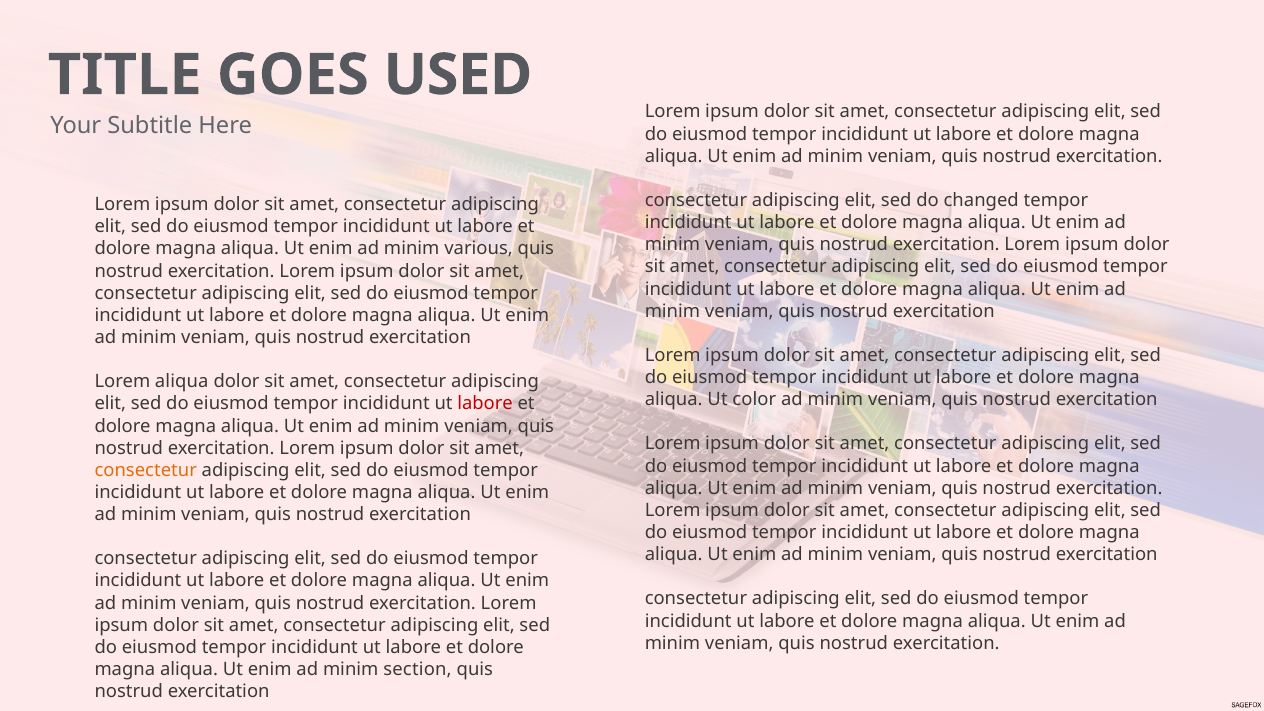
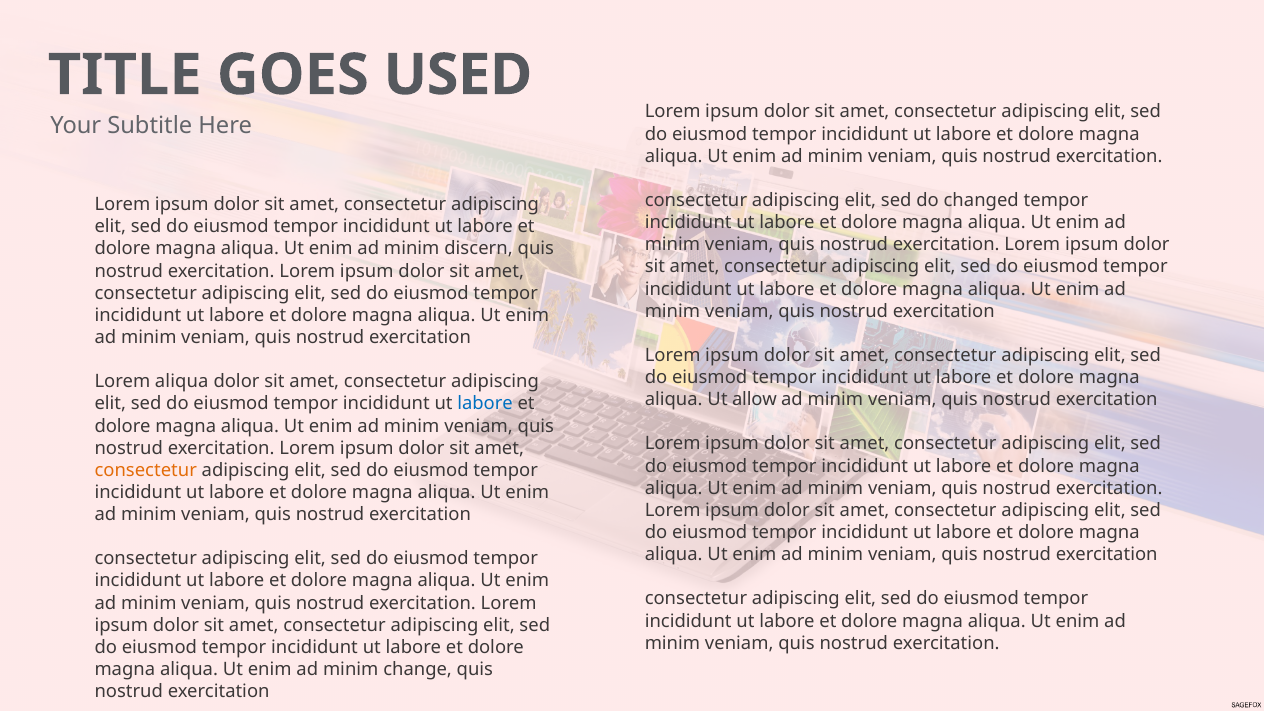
various: various -> discern
color: color -> allow
labore at (485, 404) colour: red -> blue
section: section -> change
